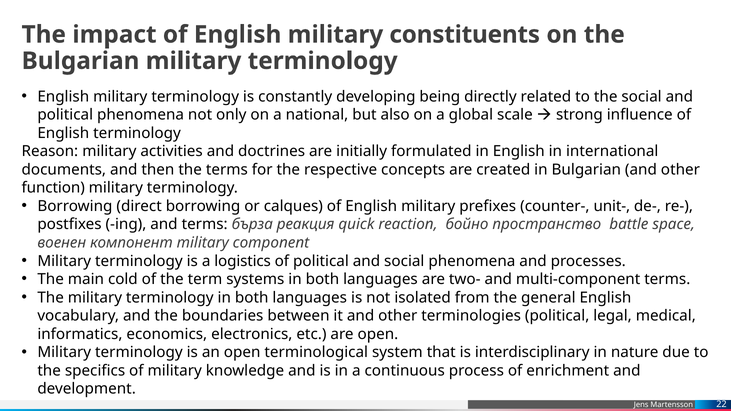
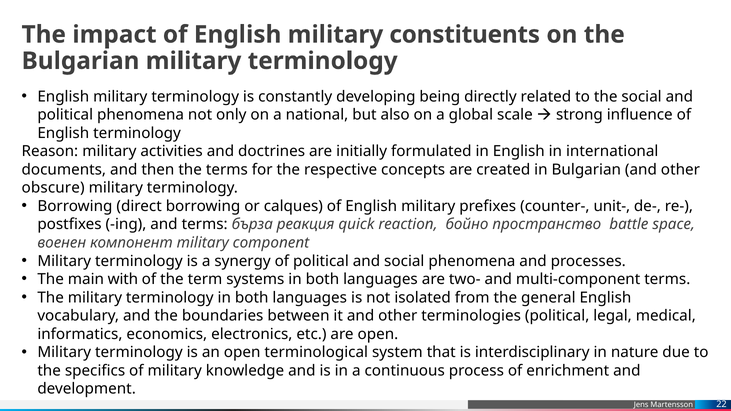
function: function -> obscure
logistics: logistics -> synergy
cold: cold -> with
